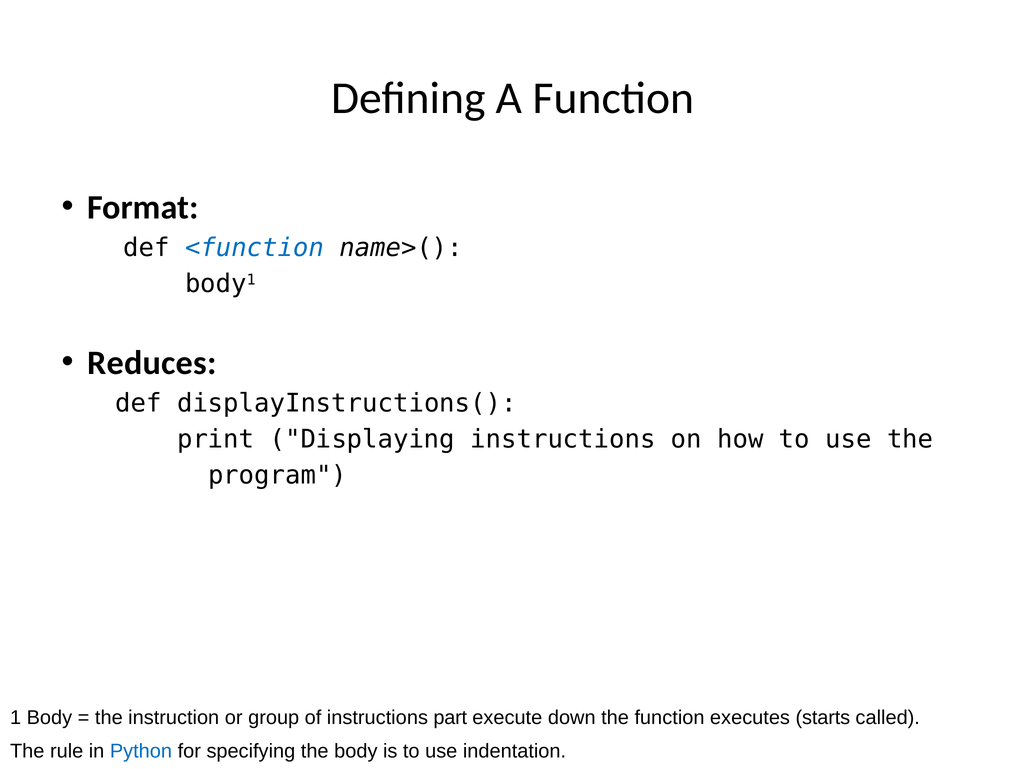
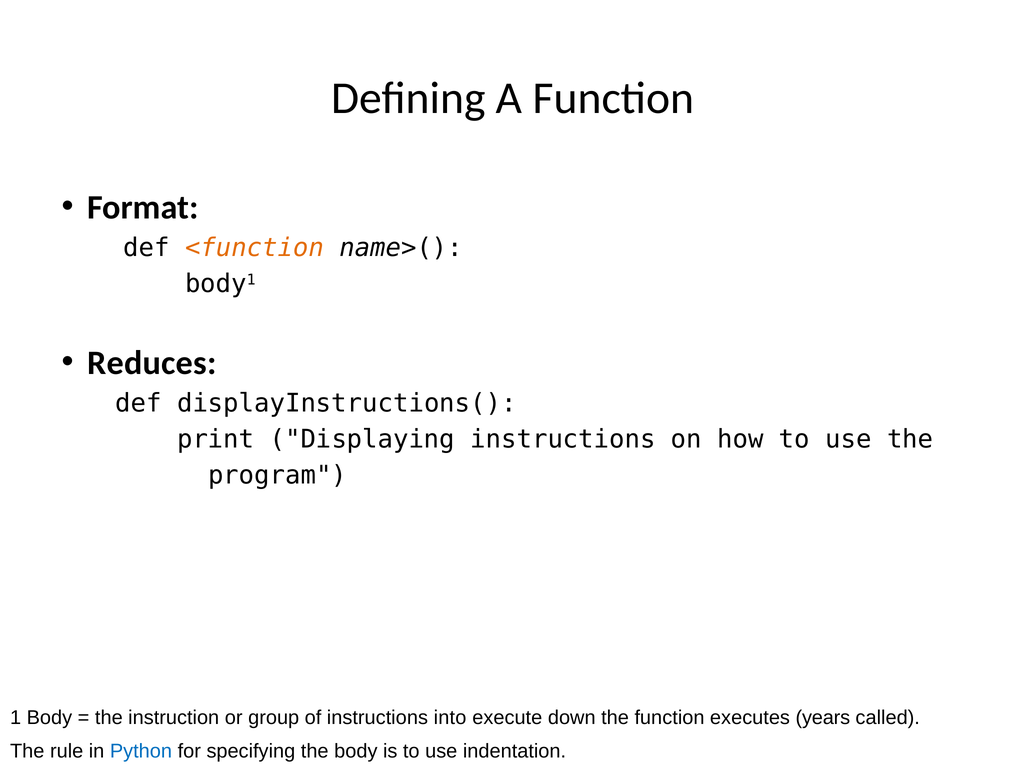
<function colour: blue -> orange
part: part -> into
starts: starts -> years
